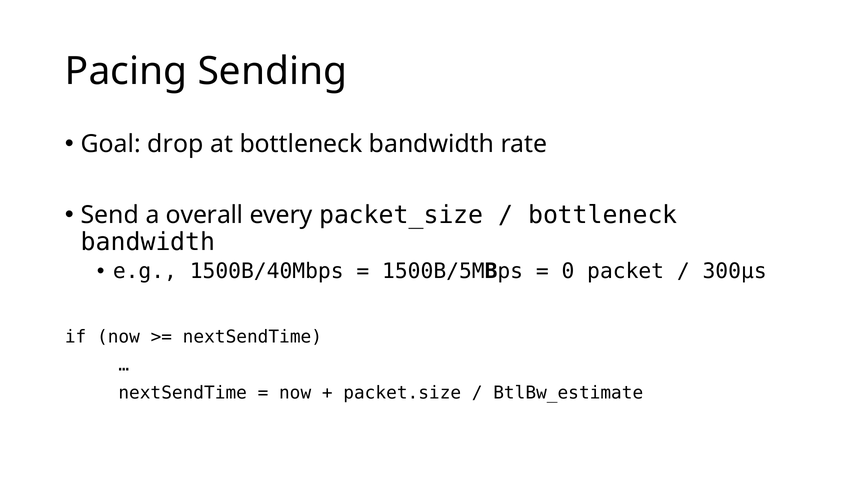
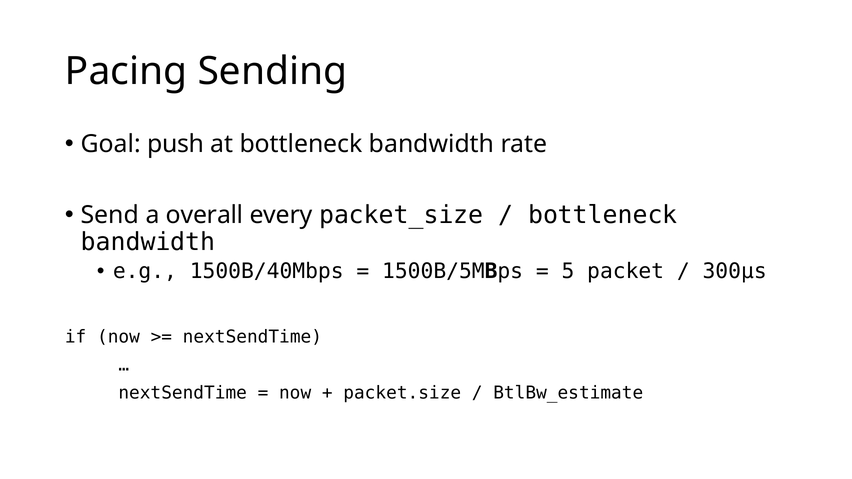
drop: drop -> push
0: 0 -> 5
